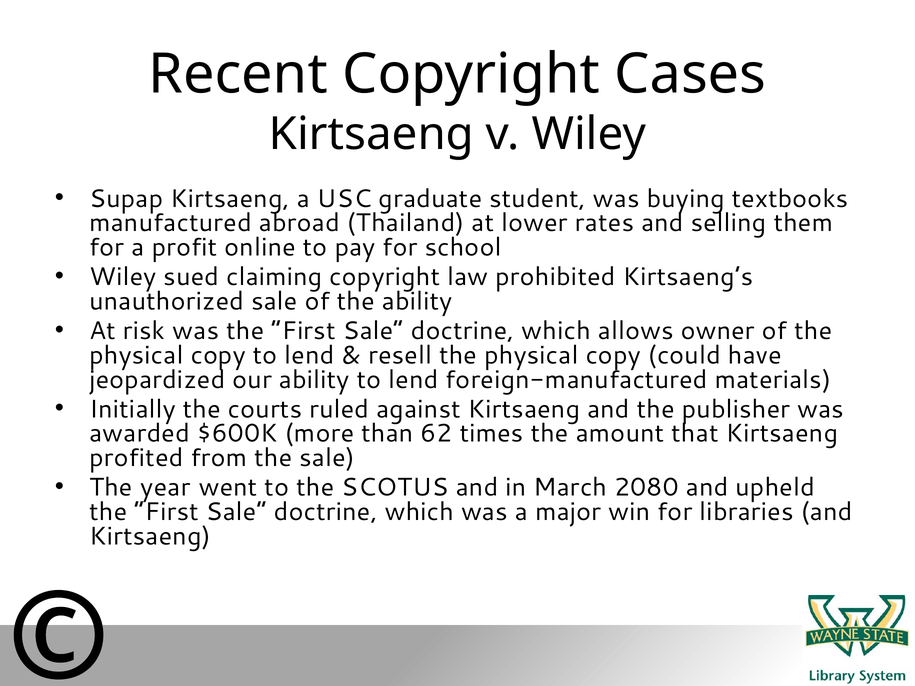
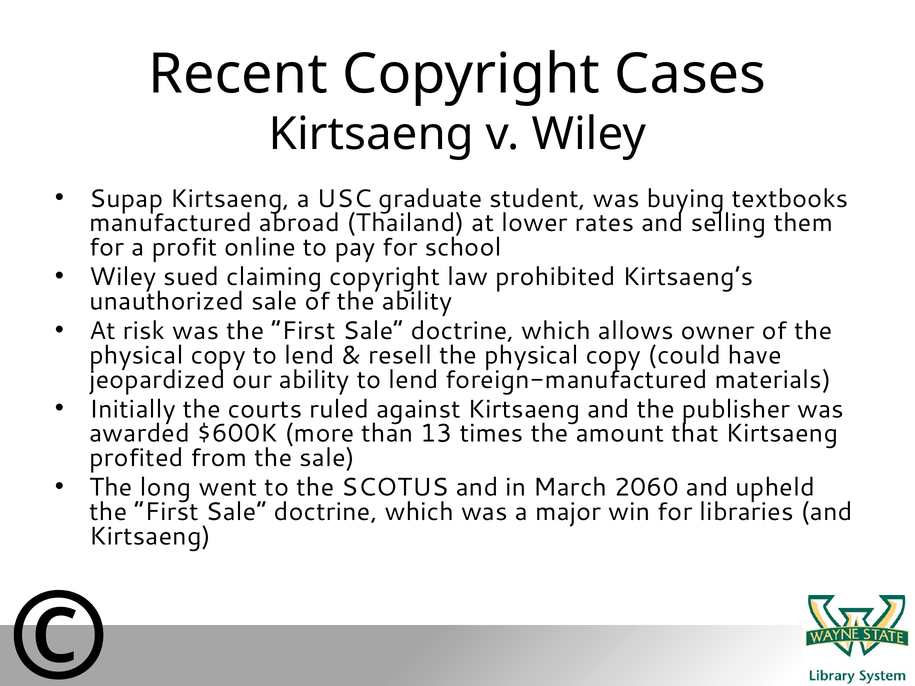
62: 62 -> 13
year: year -> long
2080: 2080 -> 2060
